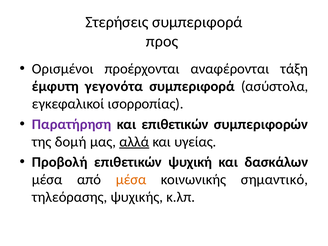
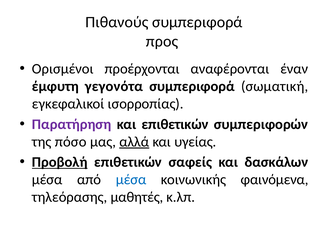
Στερήσεις: Στερήσεις -> Πιθανούς
τάξη: τάξη -> έναν
ασύστολα: ασύστολα -> σωματική
δομή: δομή -> πόσο
Προβολή underline: none -> present
ψυχική: ψυχική -> σαφείς
μέσα at (131, 180) colour: orange -> blue
σημαντικό: σημαντικό -> φαινόμενα
ψυχικής: ψυχικής -> μαθητές
